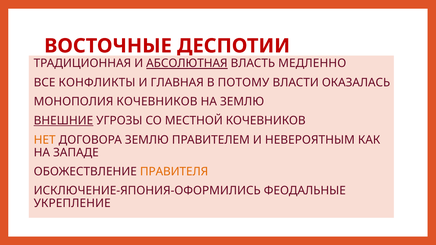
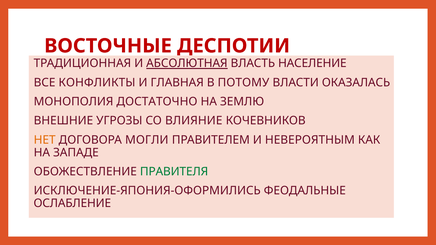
МЕДЛЕННО: МЕДЛЕННО -> НАСЕЛЕНИЕ
МОНОПОЛИЯ КОЧЕВНИКОВ: КОЧЕВНИКОВ -> ДОСТАТОЧНО
ВНЕШНИЕ underline: present -> none
МЕСТНОЙ: МЕСТНОЙ -> ВЛИЯНИЕ
ДОГОВОРА ЗЕМЛЮ: ЗЕМЛЮ -> МОГЛИ
ПРАВИТЕЛЯ colour: orange -> green
УКРЕПЛЕНИЕ: УКРЕПЛЕНИЕ -> ОСЛАБЛЕНИЕ
